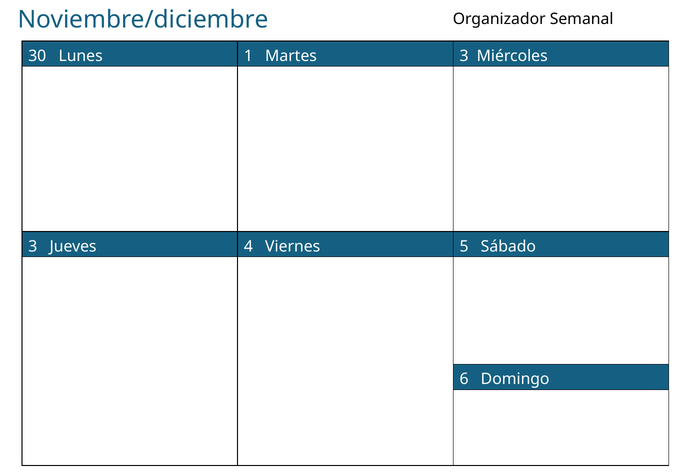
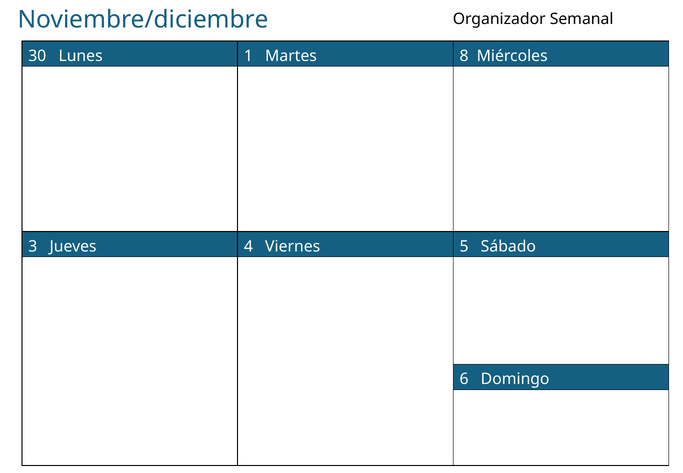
Martes 3: 3 -> 8
